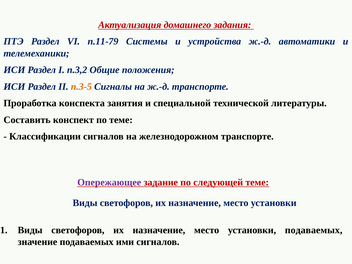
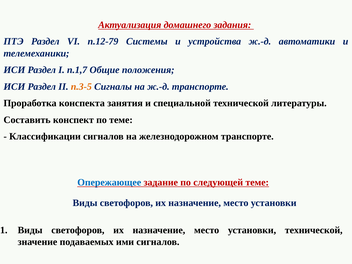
п.11-79: п.11-79 -> п.12-79
п.3,2: п.3,2 -> п.1,7
Опережающее colour: purple -> blue
установки подаваемых: подаваемых -> технической
